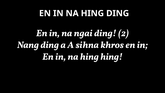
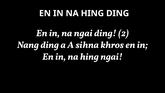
hing hing: hing -> ngai
